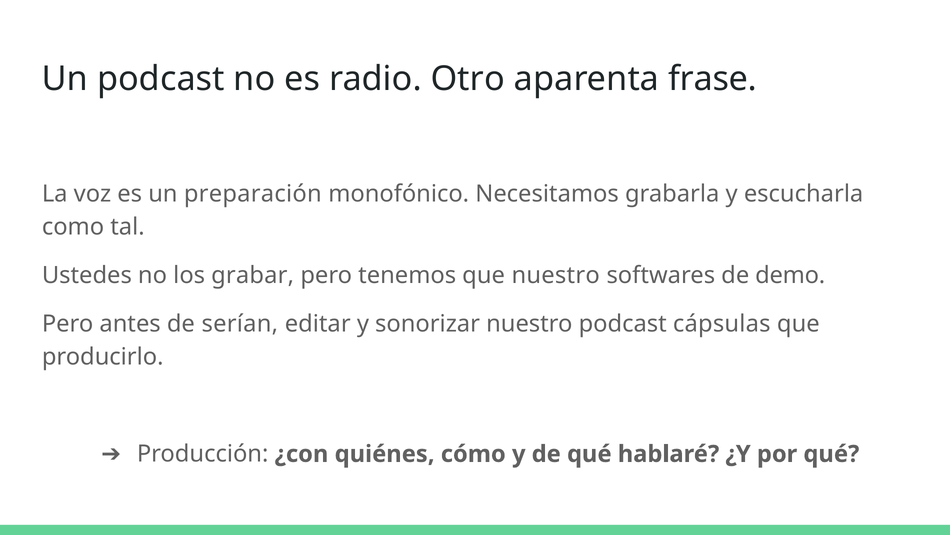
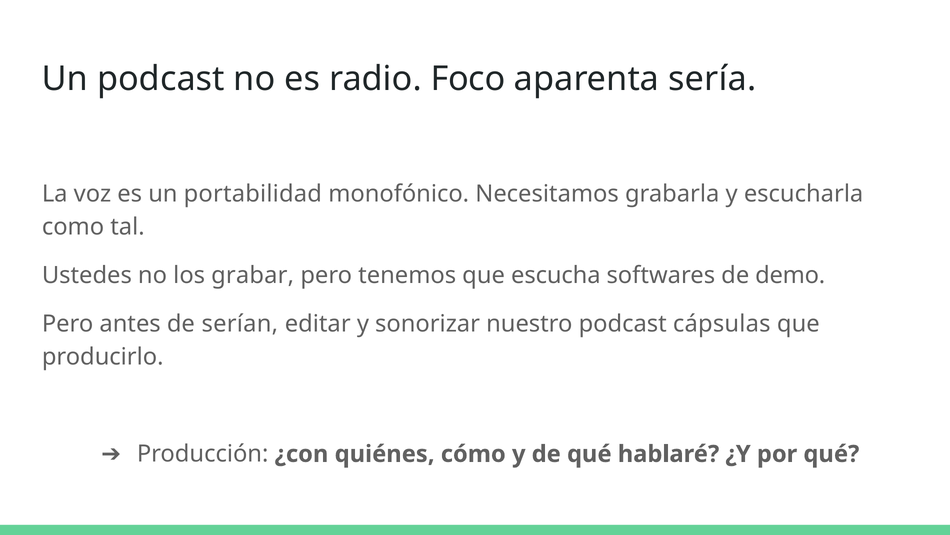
Otro: Otro -> Foco
frase: frase -> sería
preparación: preparación -> portabilidad
que nuestro: nuestro -> escucha
